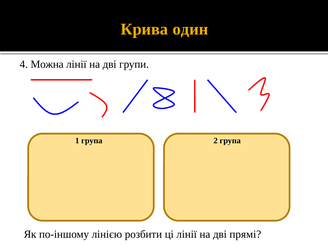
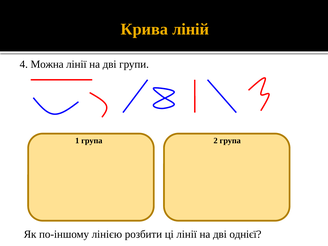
один: один -> ліній
прямі: прямі -> однієї
